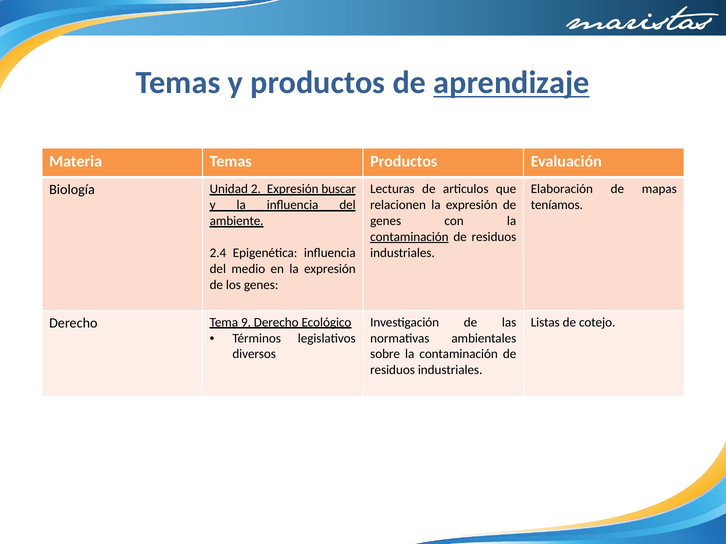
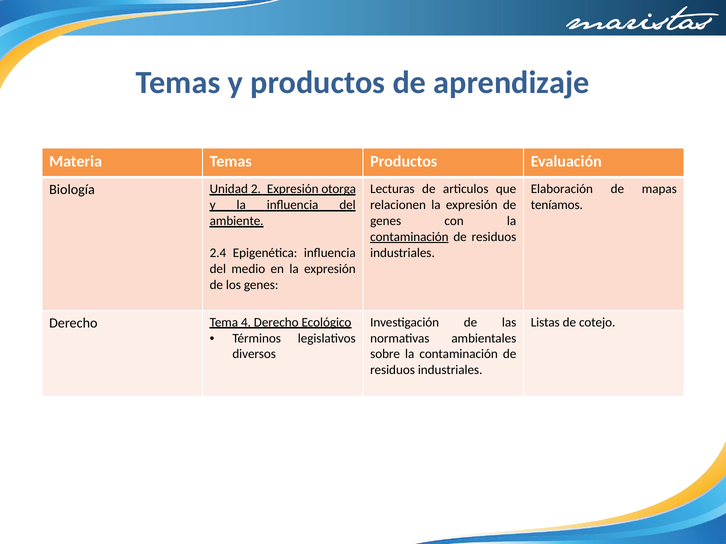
aprendizaje underline: present -> none
buscar: buscar -> otorga
9: 9 -> 4
